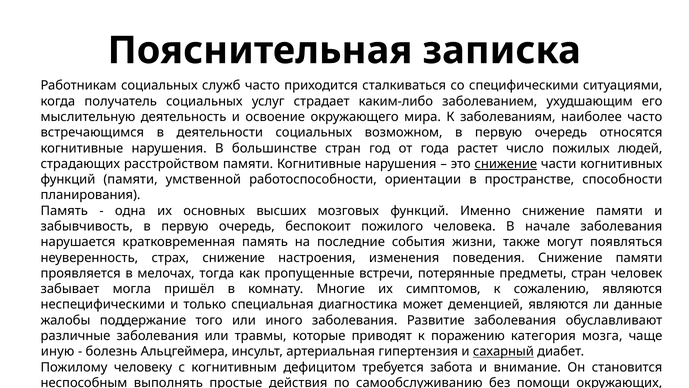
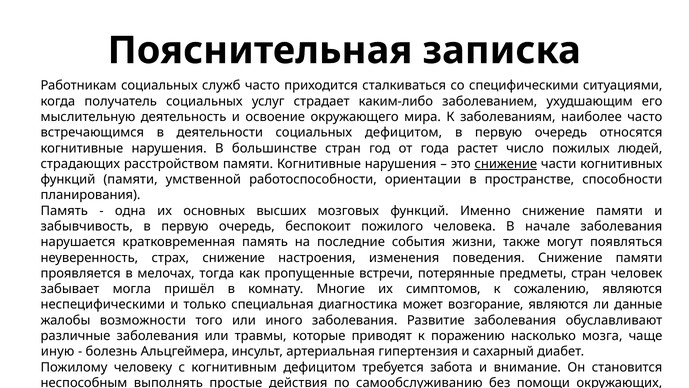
социальных возможном: возможном -> дефицитом
деменцией: деменцией -> возгорание
поддержание: поддержание -> возможности
категория: категория -> насколько
сахарный underline: present -> none
